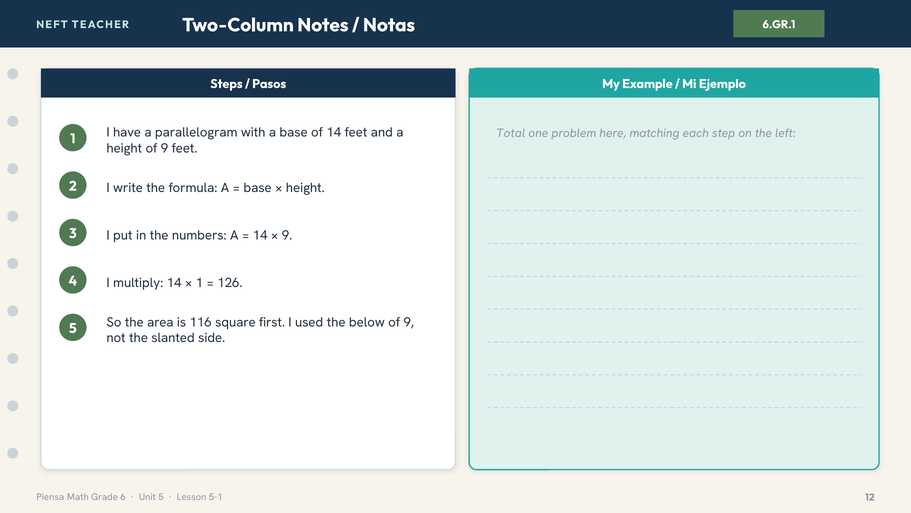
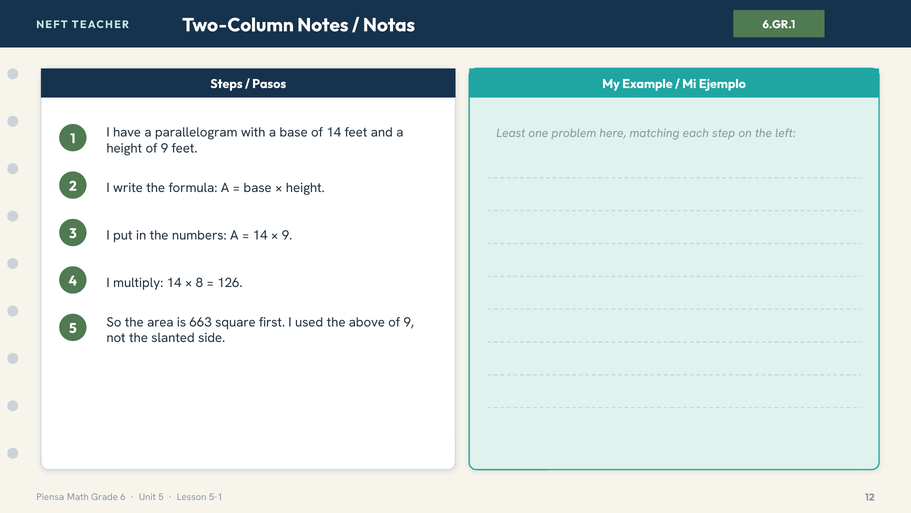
Total: Total -> Least
1 at (199, 282): 1 -> 8
116: 116 -> 663
below: below -> above
